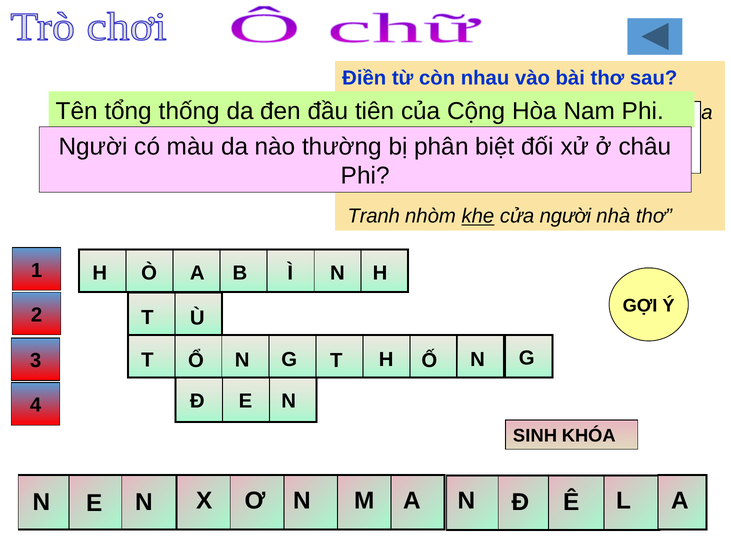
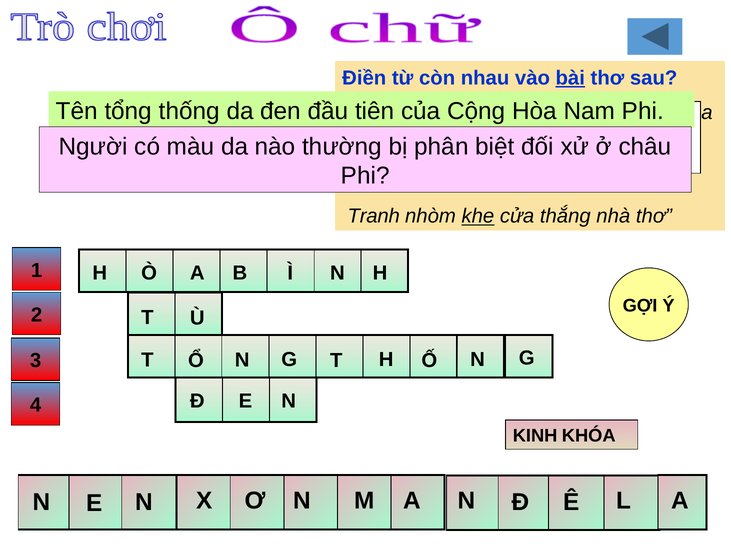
bài underline: none -> present
cửa người: người -> thắng
SINH: SINH -> KINH
